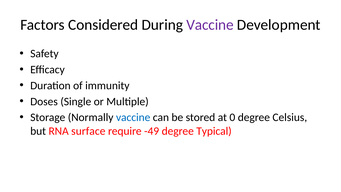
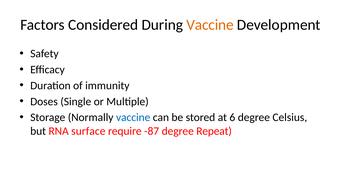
Vaccine at (210, 25) colour: purple -> orange
0: 0 -> 6
-49: -49 -> -87
Typical: Typical -> Repeat
